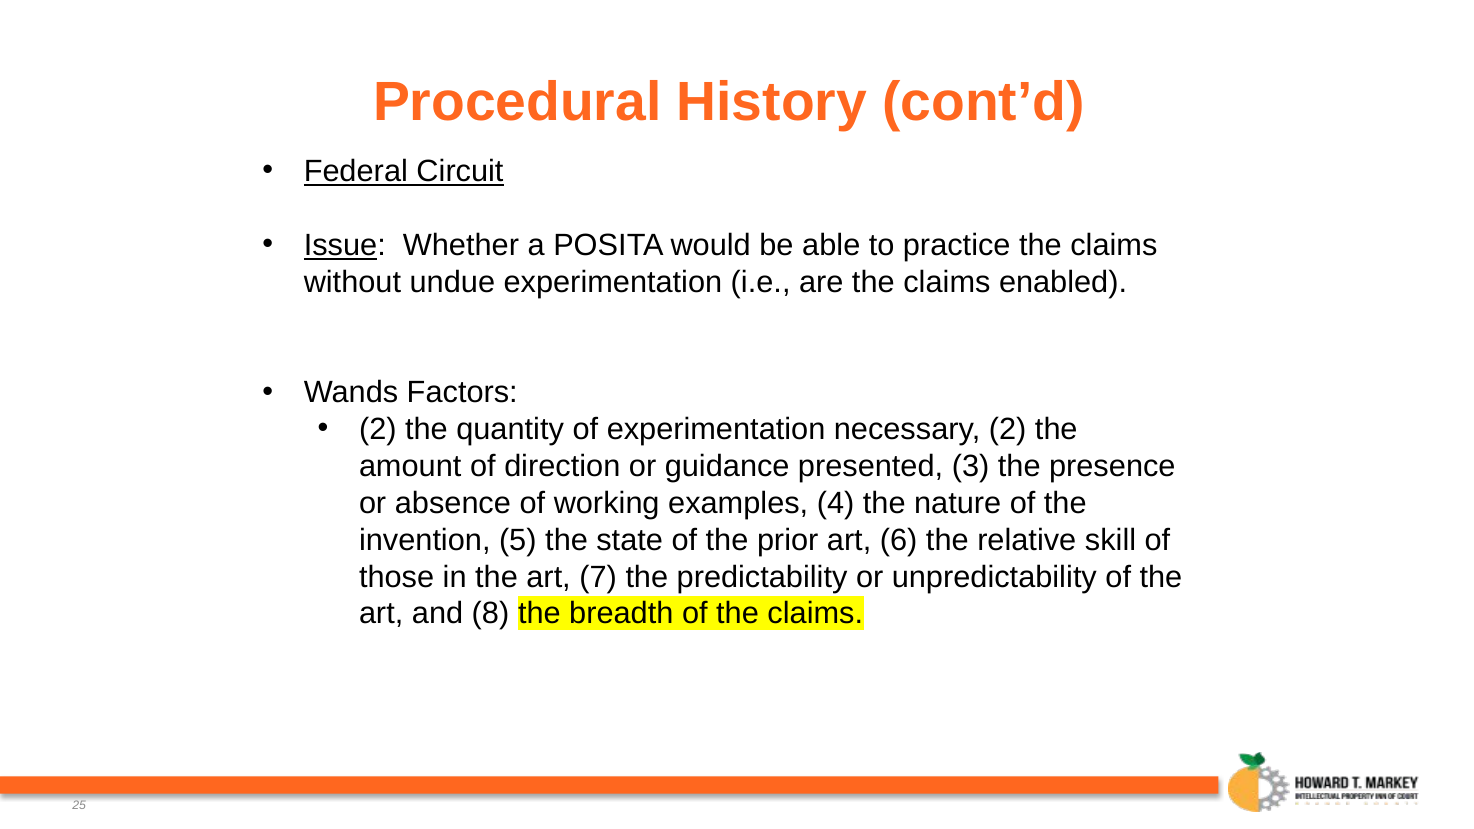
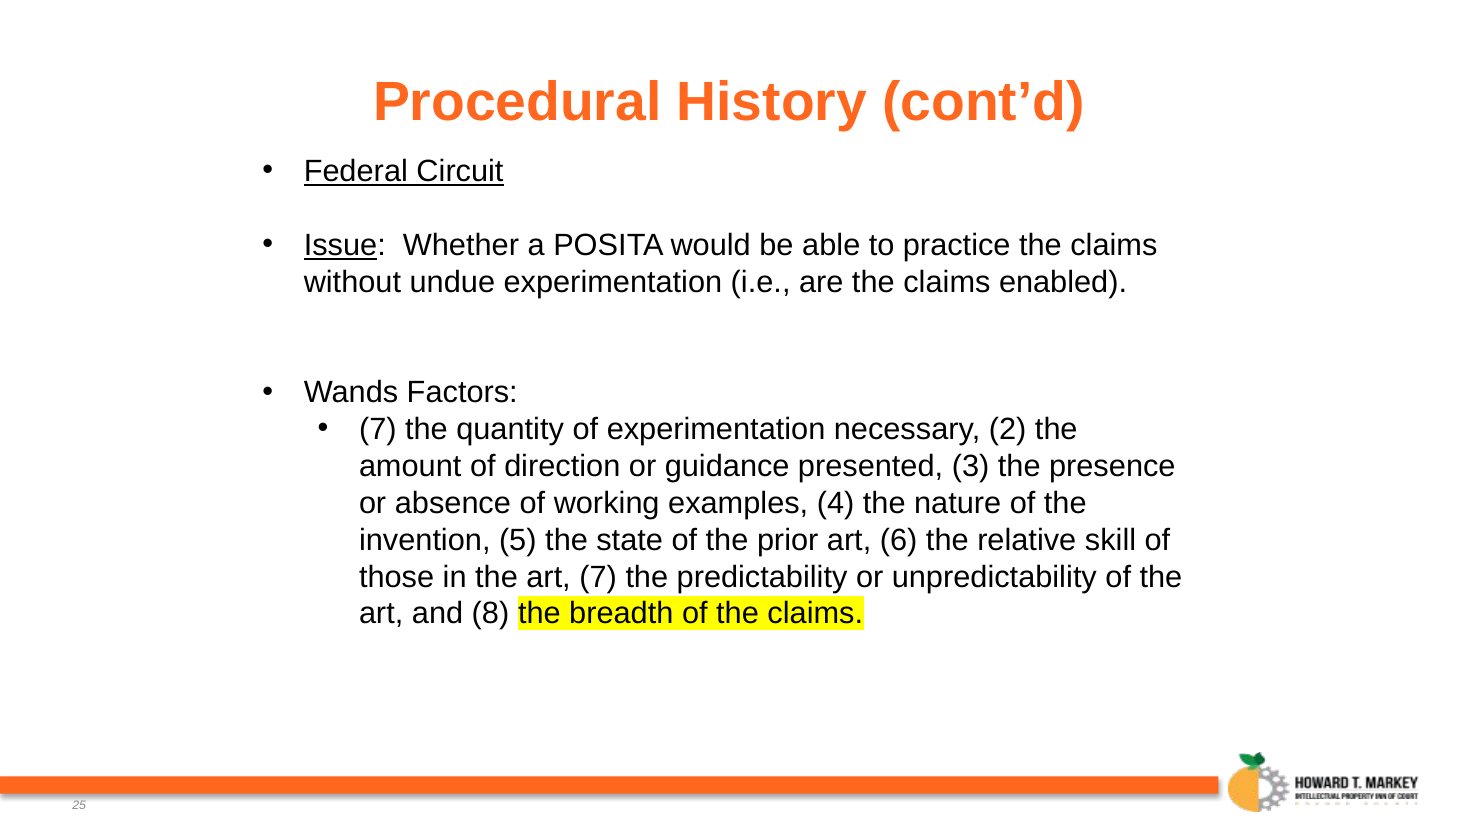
2 at (378, 430): 2 -> 7
